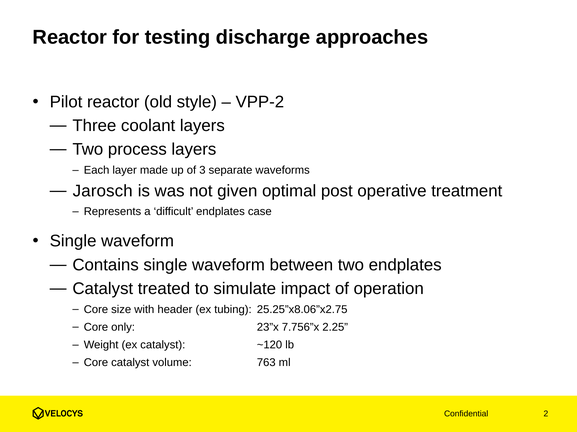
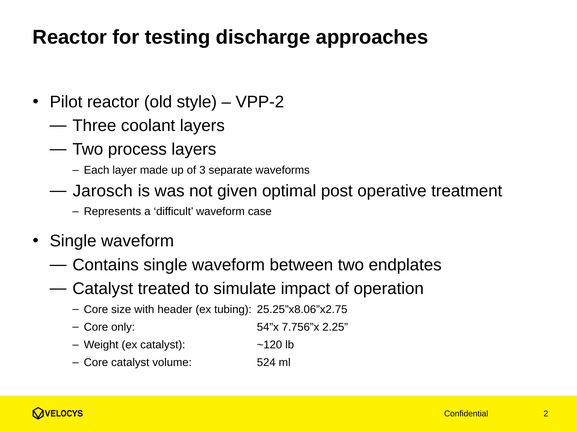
difficult endplates: endplates -> waveform
23”x: 23”x -> 54”x
763: 763 -> 524
